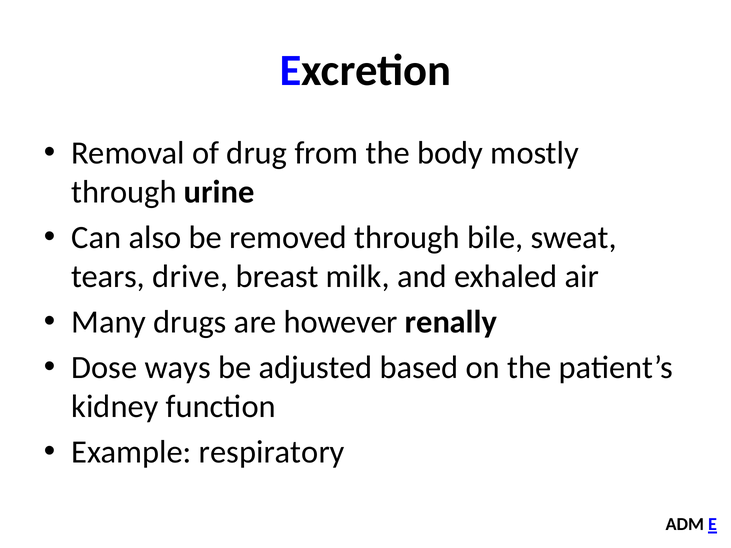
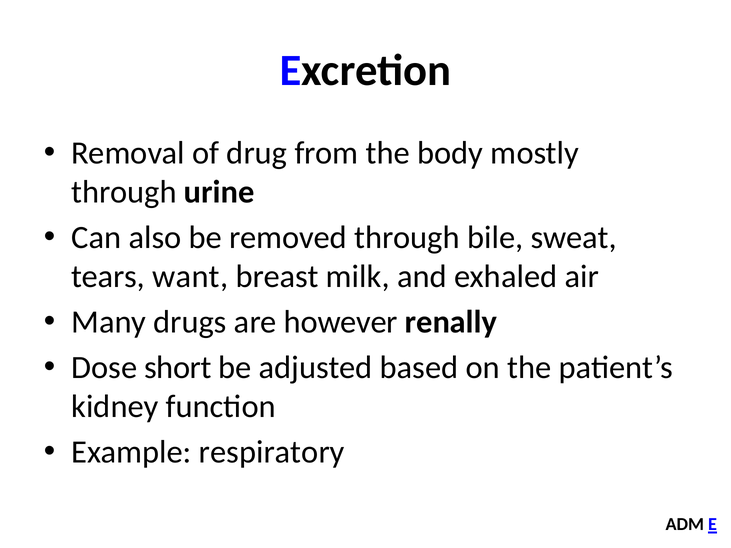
drive: drive -> want
ways: ways -> short
